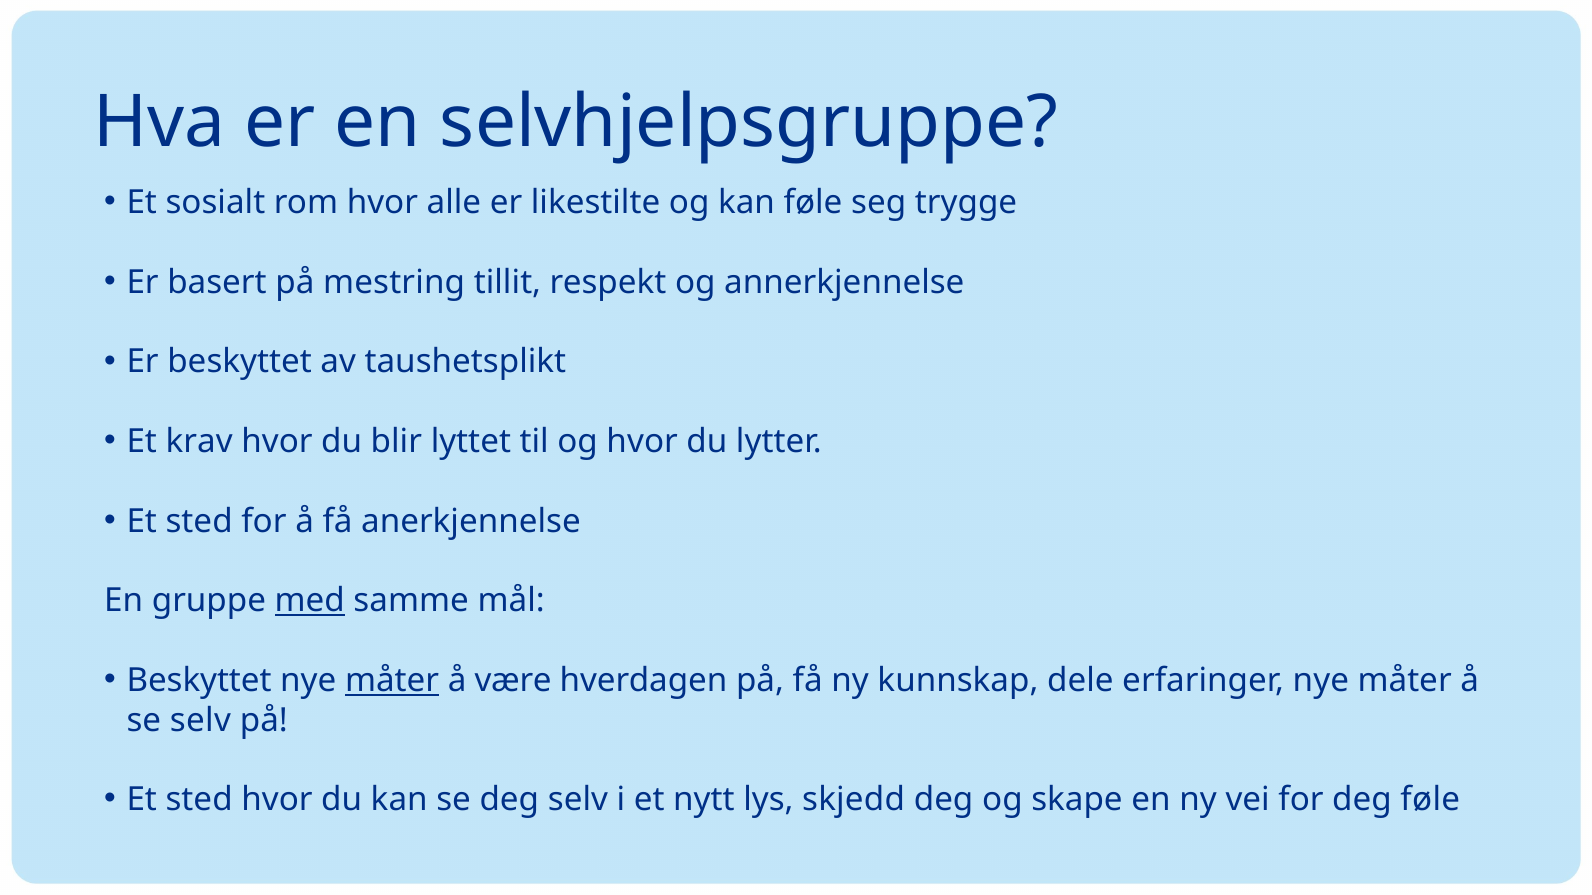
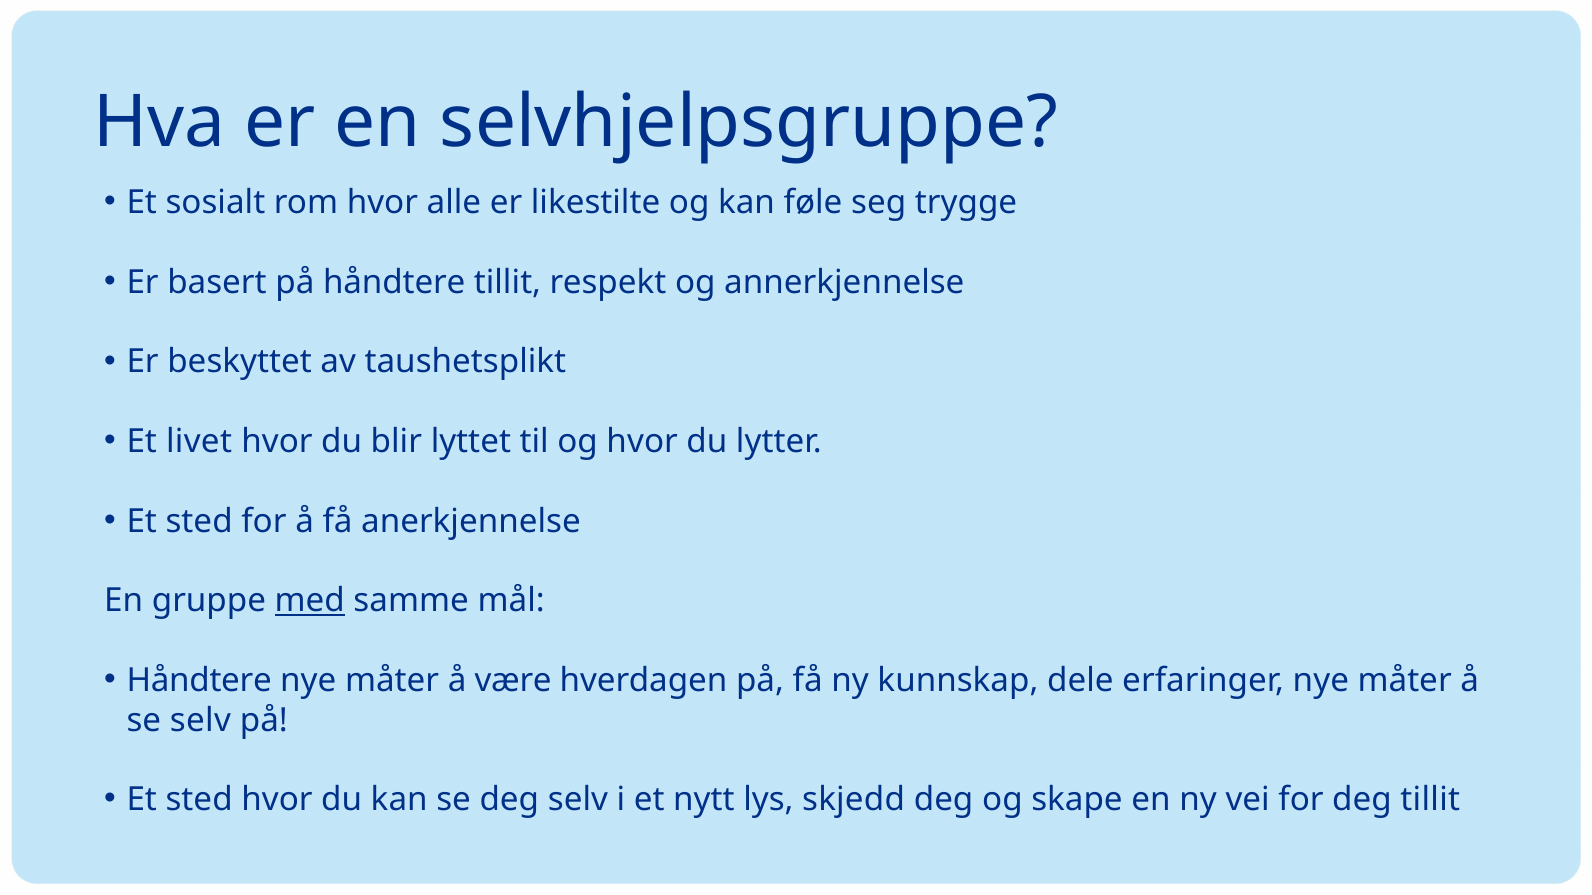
på mestring: mestring -> håndtere
krav: krav -> livet
Beskyttet at (199, 681): Beskyttet -> Håndtere
måter at (392, 681) underline: present -> none
deg føle: føle -> tillit
